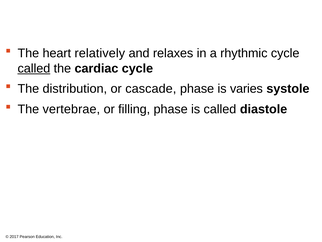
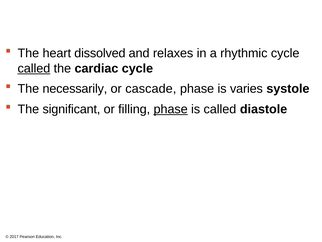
relatively: relatively -> dissolved
distribution: distribution -> necessarily
vertebrae: vertebrae -> significant
phase at (171, 109) underline: none -> present
